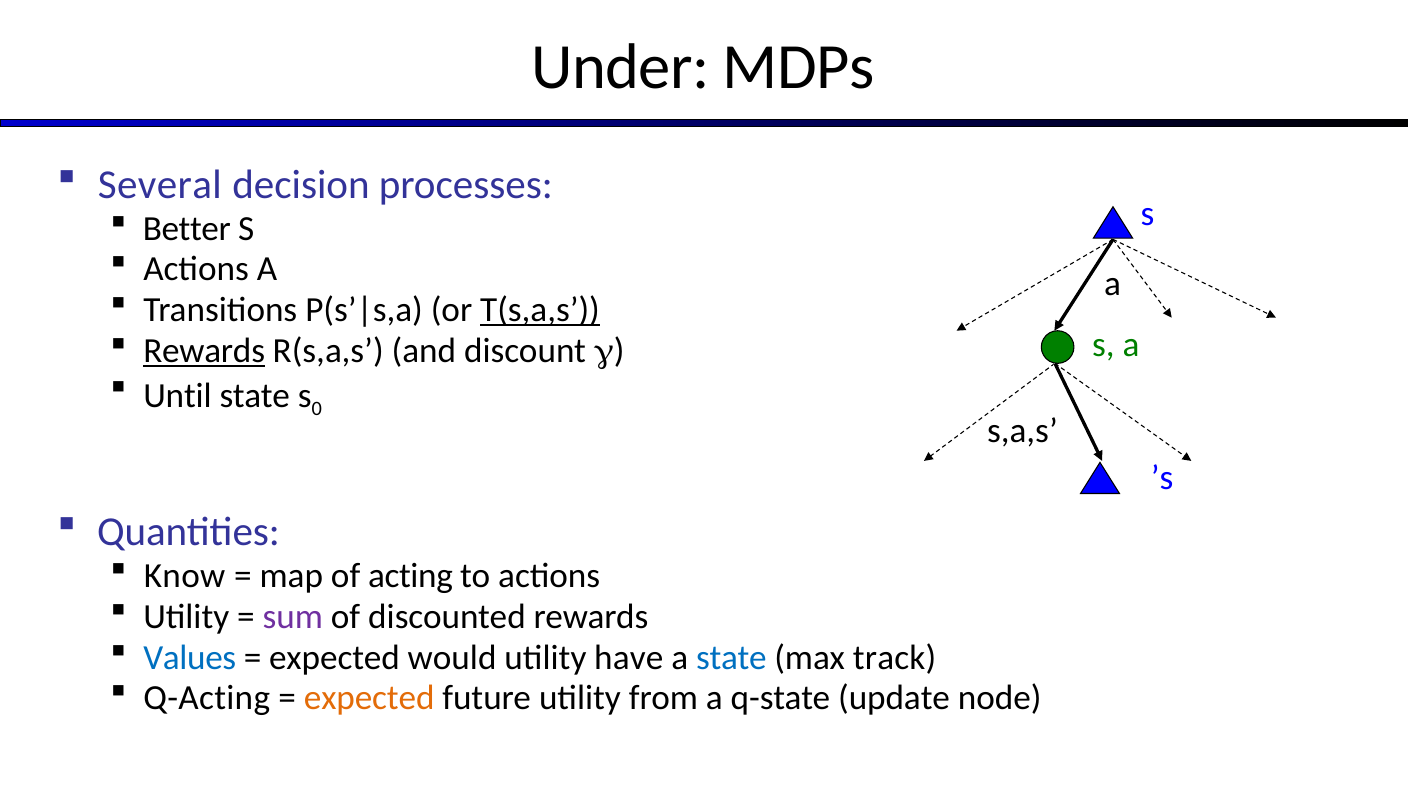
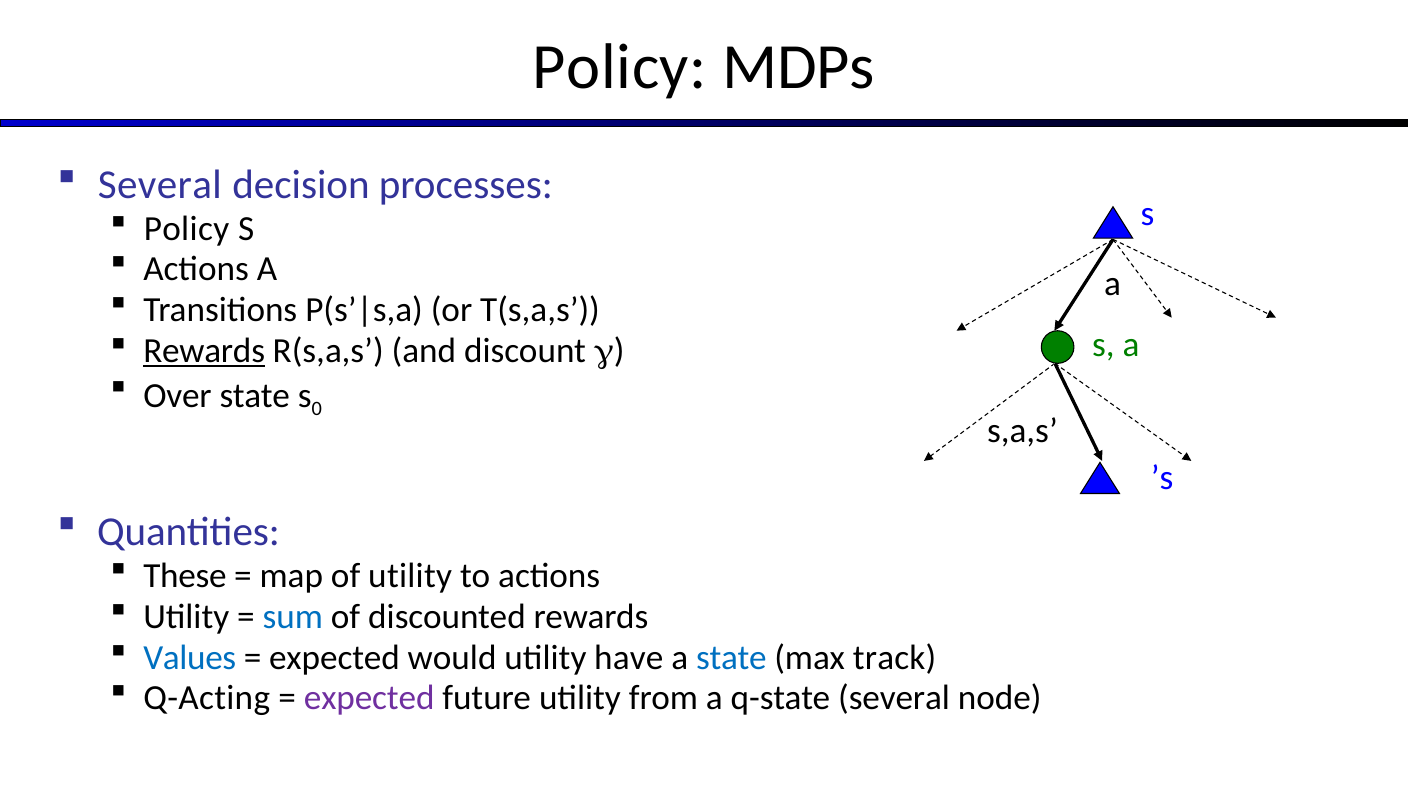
Under at (621, 68): Under -> Policy
Better at (187, 229): Better -> Policy
T(s,a,s underline: present -> none
Until: Until -> Over
Know: Know -> These
of acting: acting -> utility
sum colour: purple -> blue
expected at (369, 698) colour: orange -> purple
q-state update: update -> several
